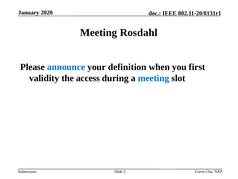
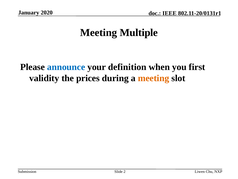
Rosdahl: Rosdahl -> Multiple
access: access -> prices
meeting at (154, 78) colour: blue -> orange
